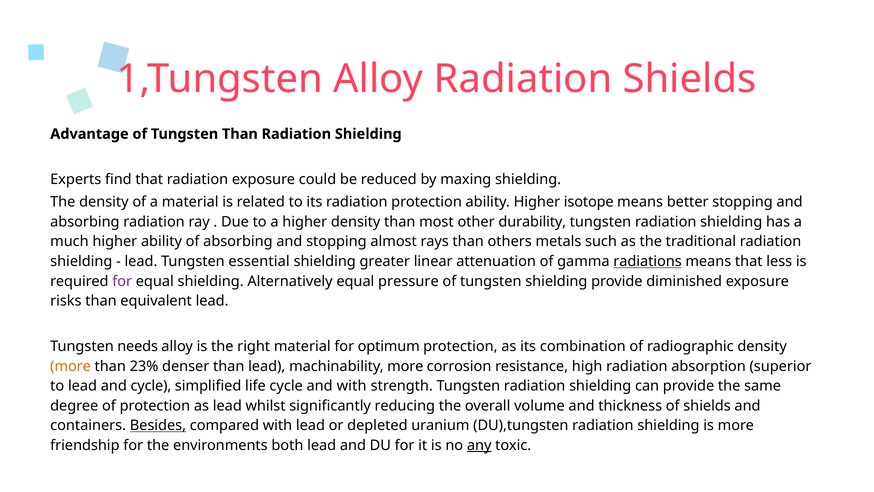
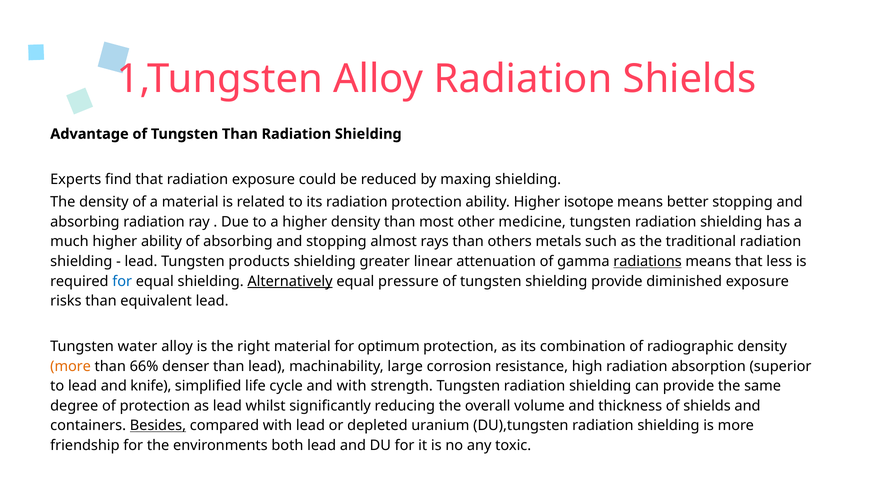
durability: durability -> medicine
essential: essential -> products
for at (122, 281) colour: purple -> blue
Alternatively underline: none -> present
needs: needs -> water
23%: 23% -> 66%
machinability more: more -> large
and cycle: cycle -> knife
any underline: present -> none
